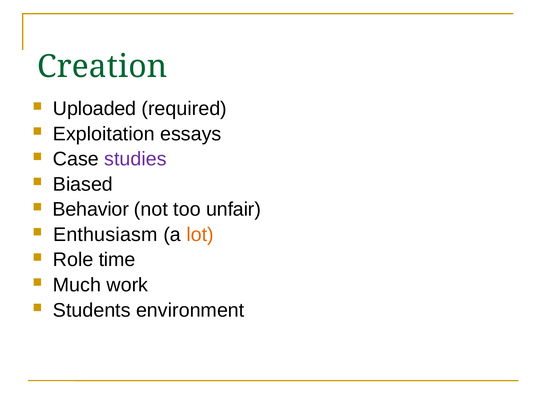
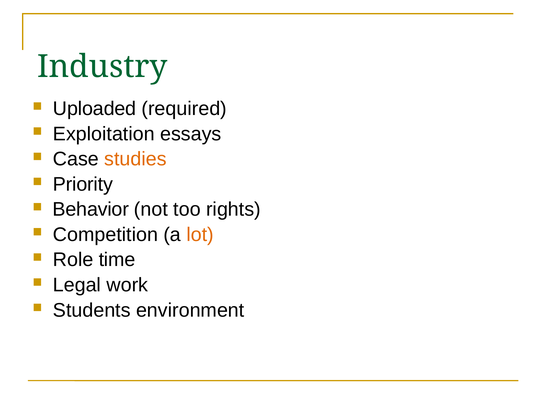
Creation: Creation -> Industry
studies colour: purple -> orange
Biased: Biased -> Priority
unfair: unfair -> rights
Enthusiasm: Enthusiasm -> Competition
Much: Much -> Legal
